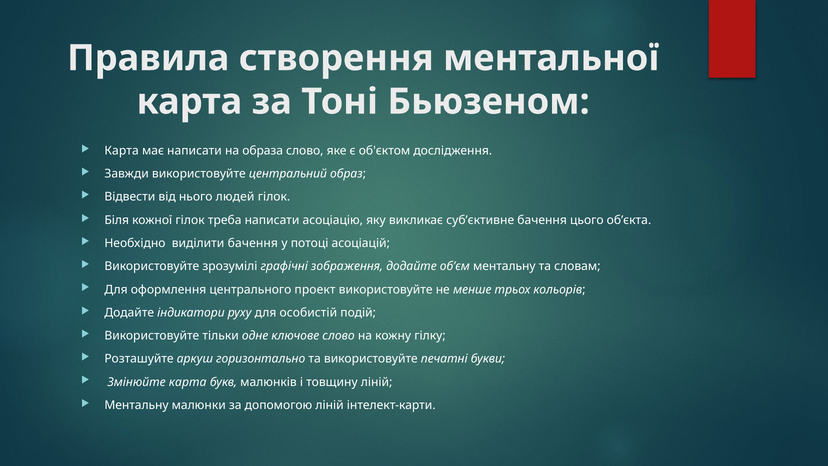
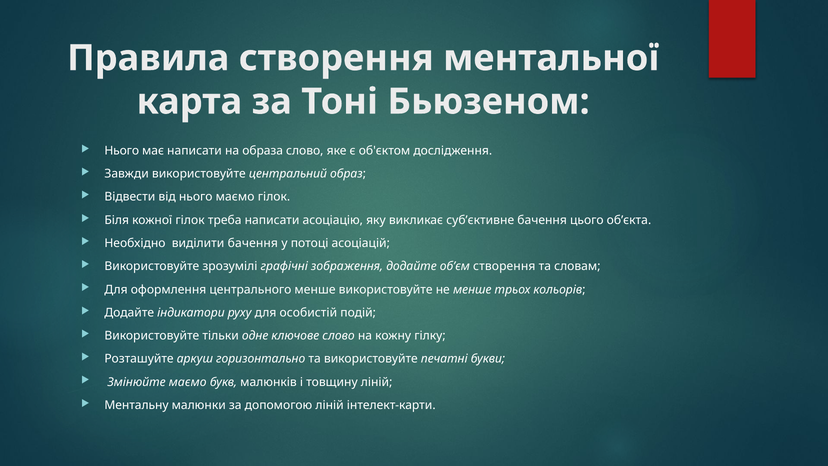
Карта at (122, 151): Карта -> Нього
нього людей: людей -> маємо
об’єм ментальну: ментальну -> створення
центрального проект: проект -> менше
Змінюйте карта: карта -> маємо
